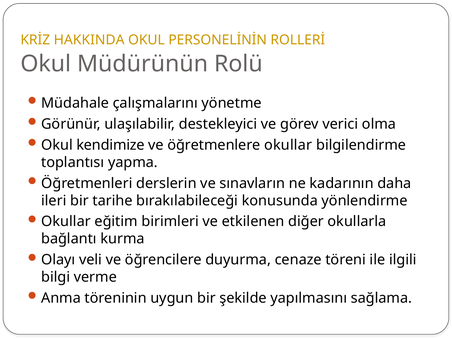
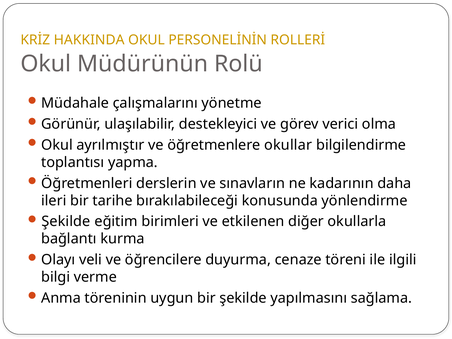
kendimize: kendimize -> ayrılmıştır
Okullar at (66, 222): Okullar -> Şekilde
